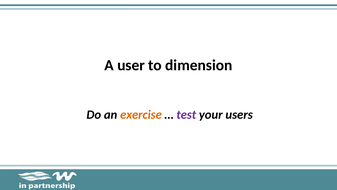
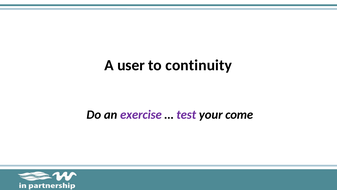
dimension: dimension -> continuity
exercise colour: orange -> purple
users: users -> come
